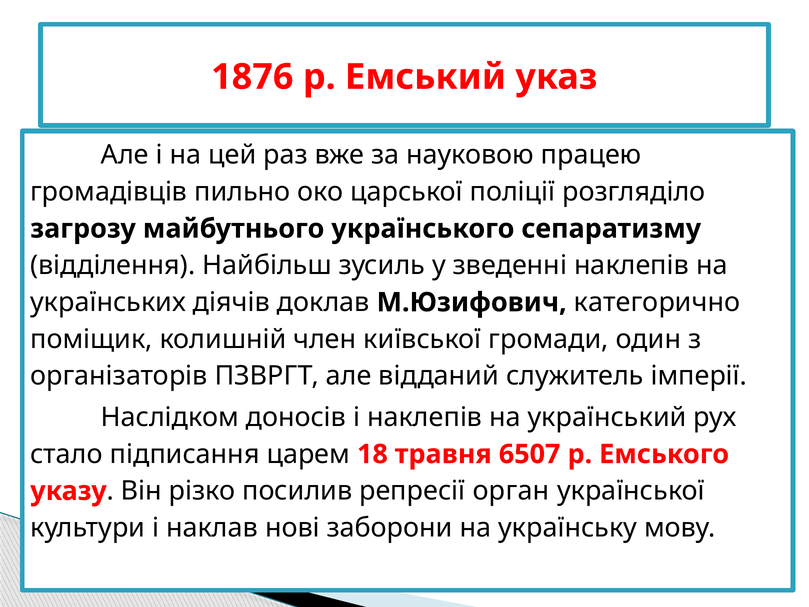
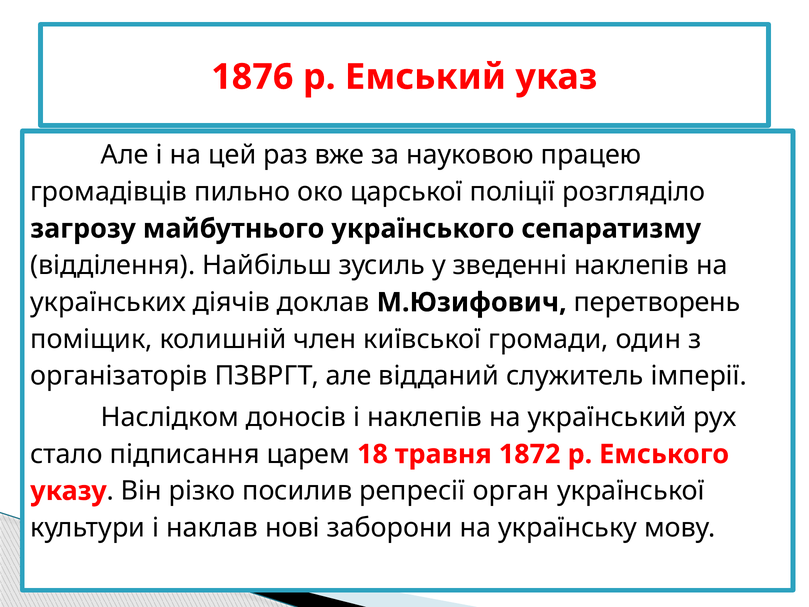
категорично: категорично -> перетворень
6507: 6507 -> 1872
